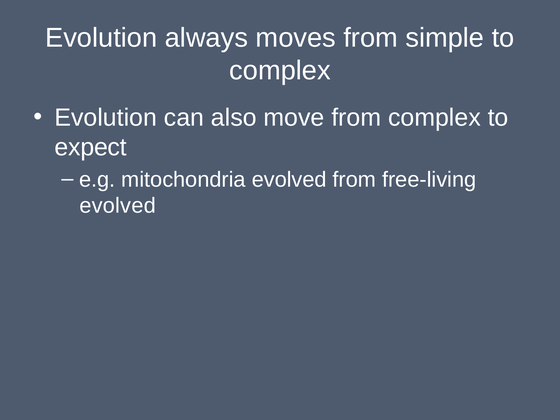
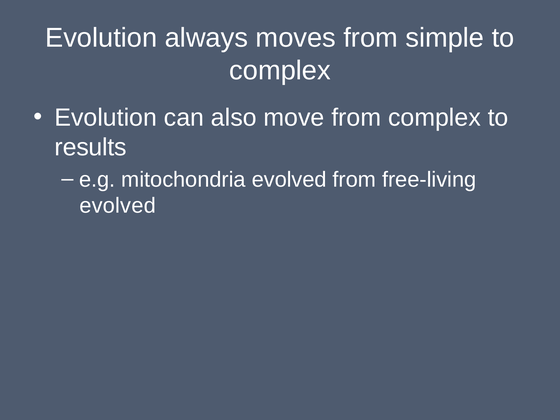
expect: expect -> results
